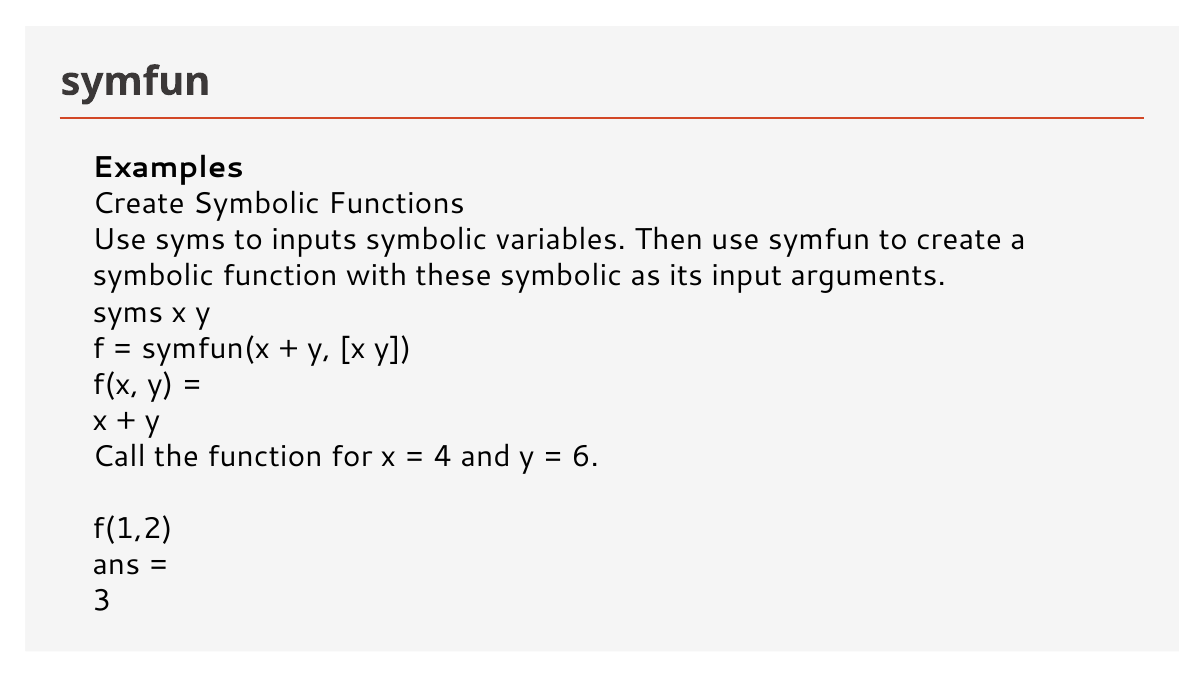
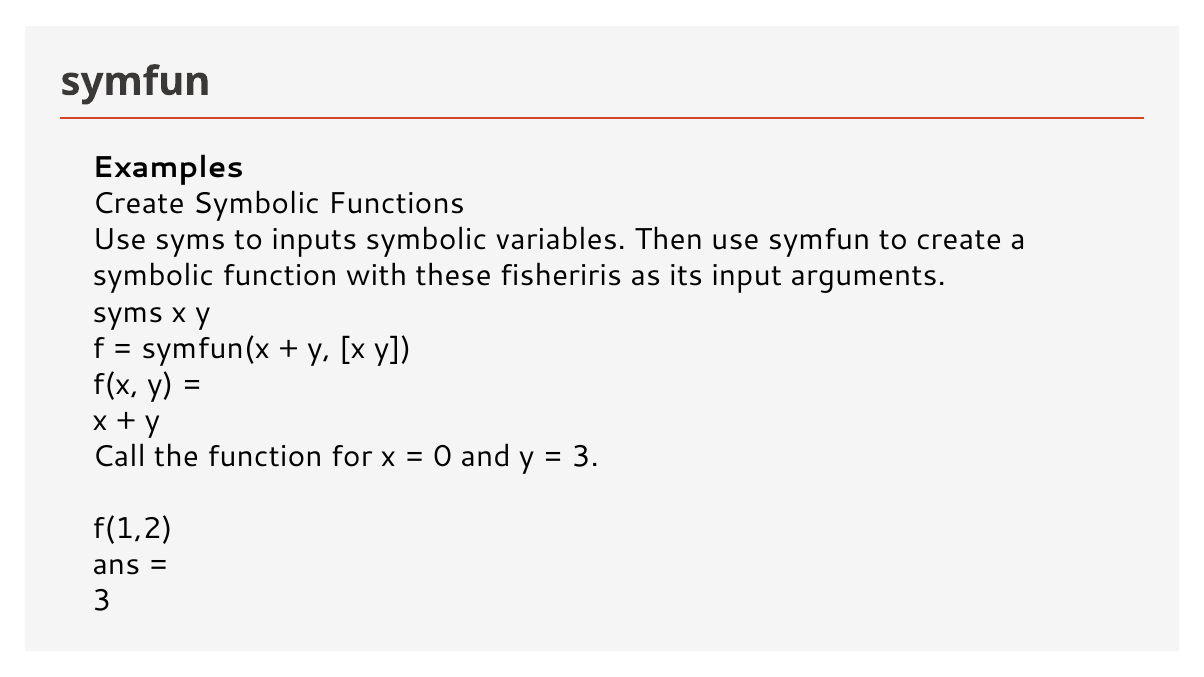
these symbolic: symbolic -> fisheriris
4: 4 -> 0
6 at (585, 457): 6 -> 3
